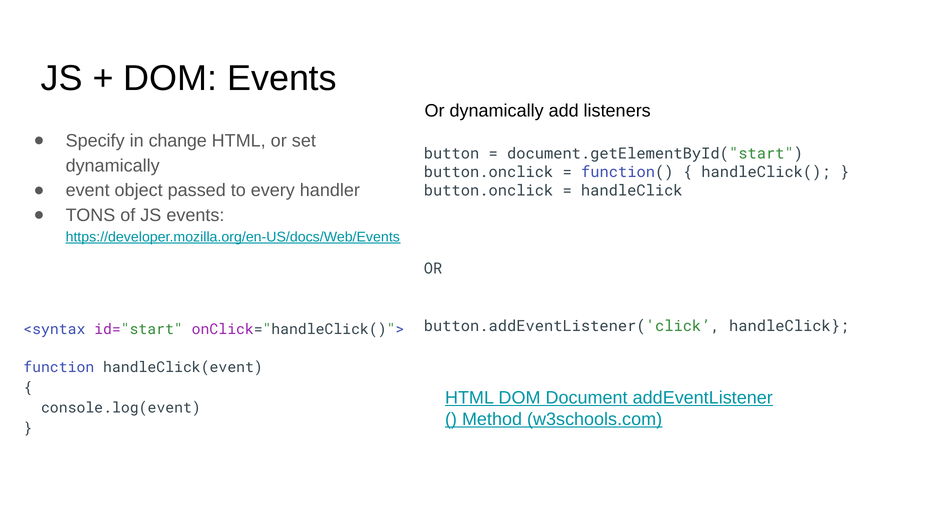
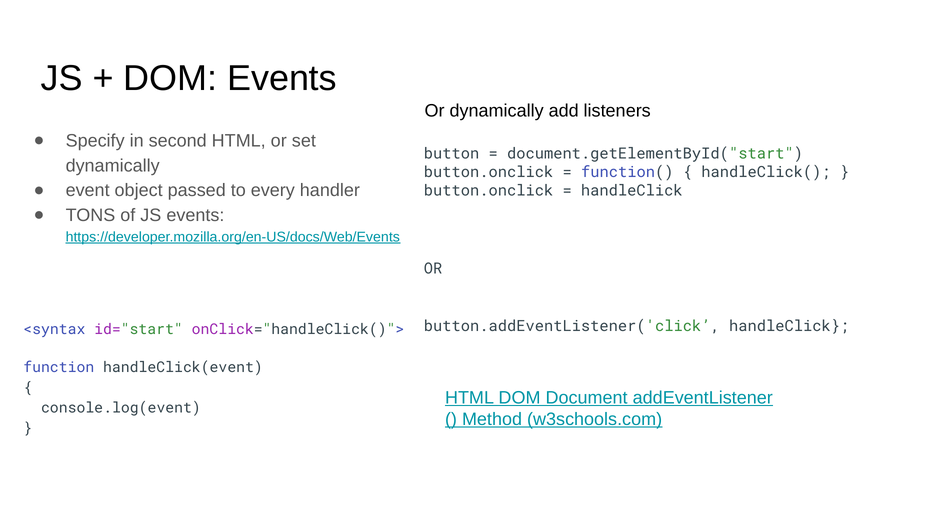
change: change -> second
